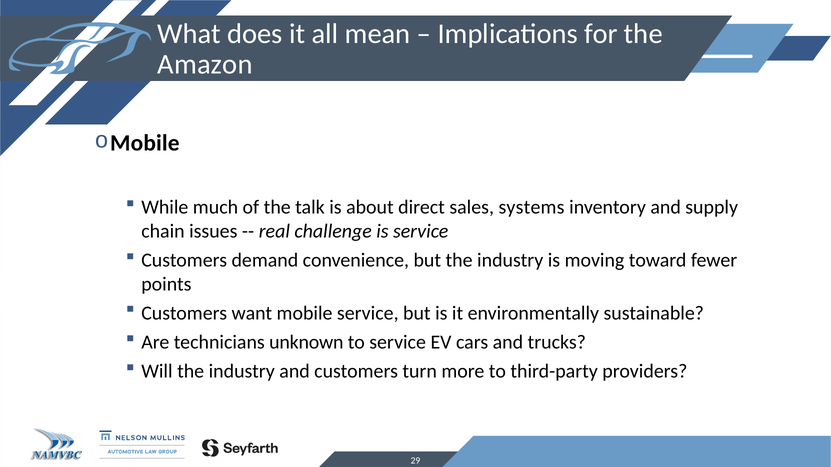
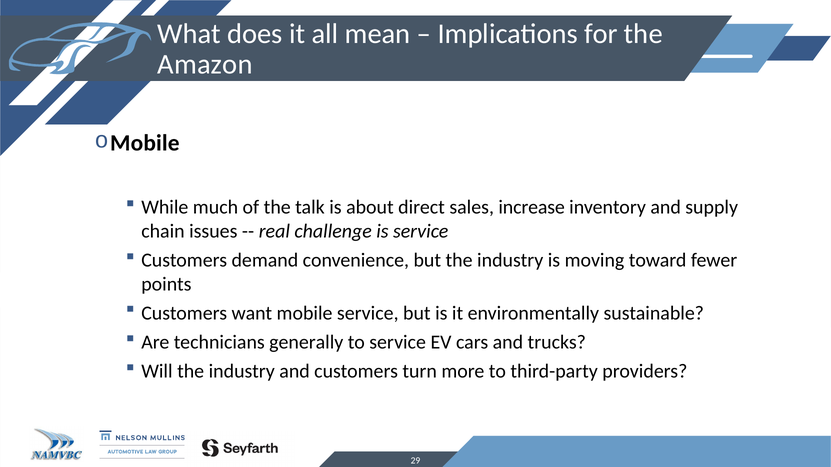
systems: systems -> increase
unknown: unknown -> generally
